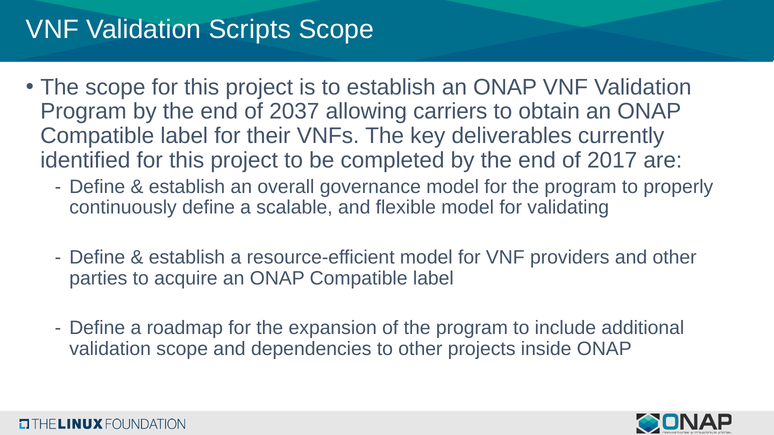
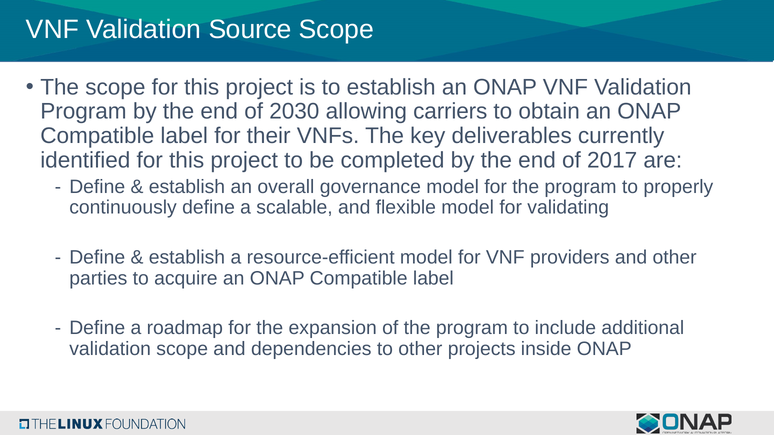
Scripts: Scripts -> Source
2037: 2037 -> 2030
